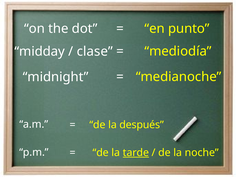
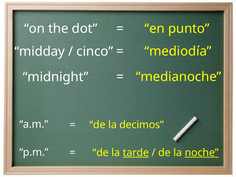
clase: clase -> cinco
después: después -> decimos
noche underline: none -> present
